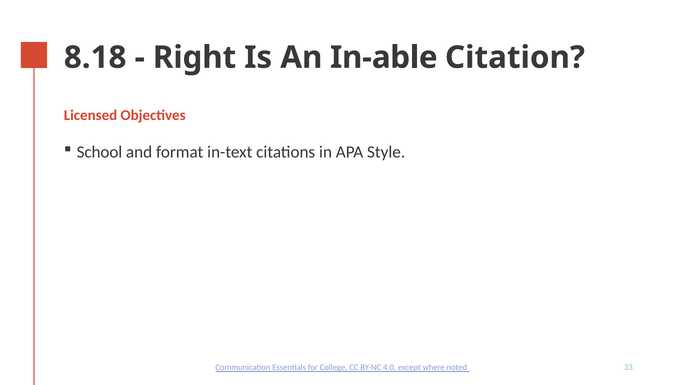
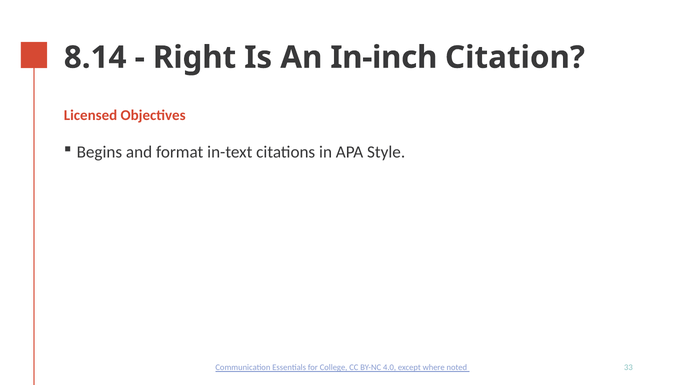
8.18: 8.18 -> 8.14
In-able: In-able -> In-inch
School: School -> Begins
